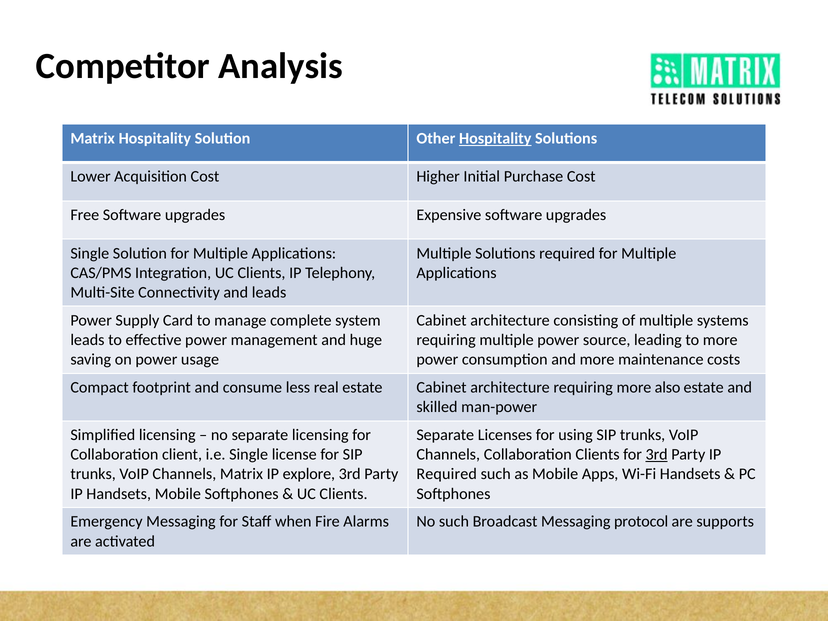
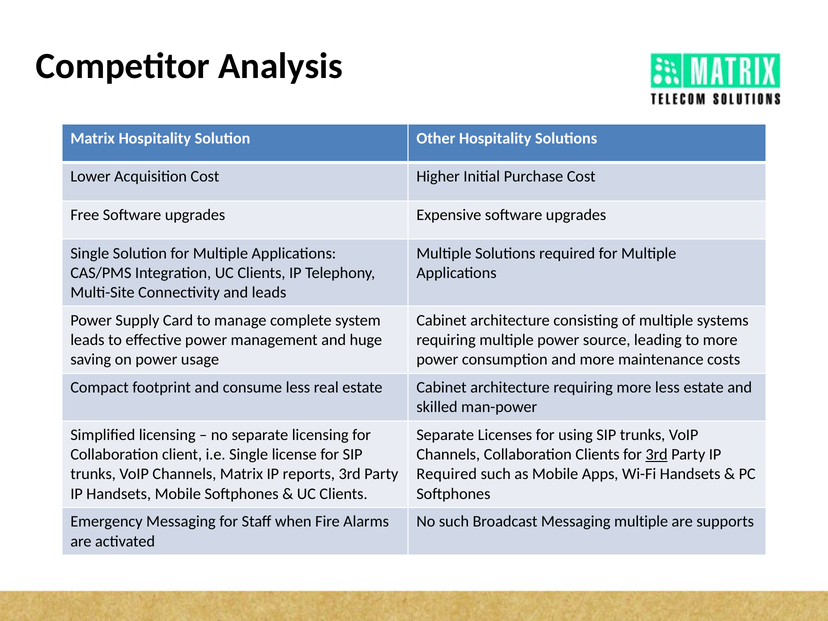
Hospitality at (495, 138) underline: present -> none
more also: also -> less
explore: explore -> reports
Messaging protocol: protocol -> multiple
